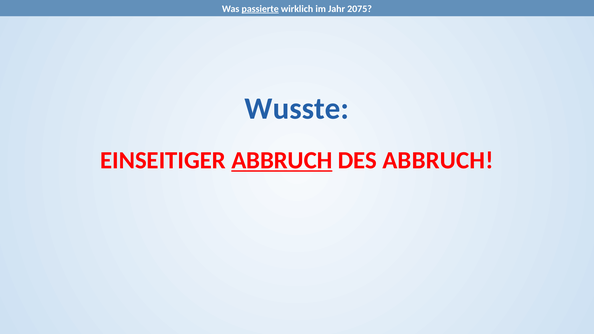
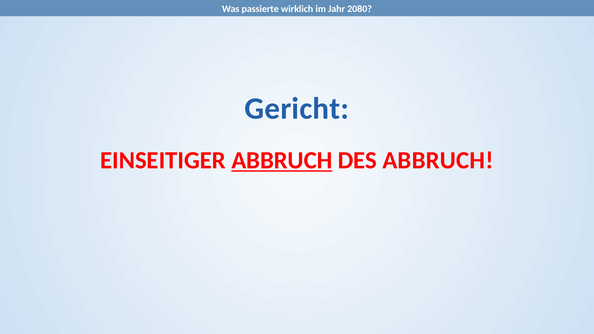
passierte underline: present -> none
2075: 2075 -> 2080
Wusste: Wusste -> Gericht
